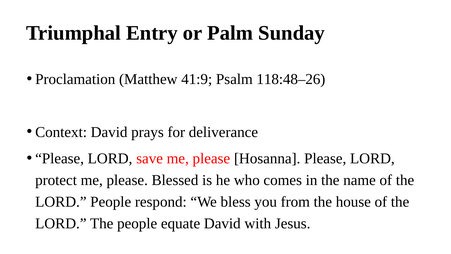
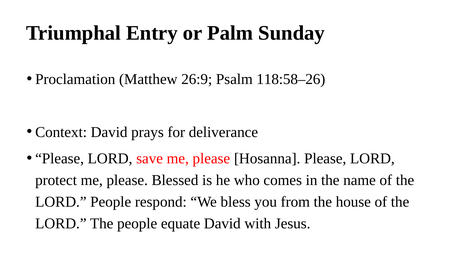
41:9: 41:9 -> 26:9
118:48–26: 118:48–26 -> 118:58–26
